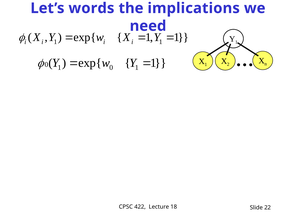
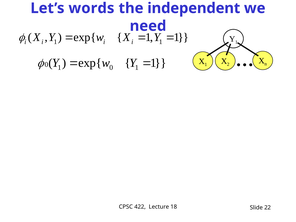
implications: implications -> independent
